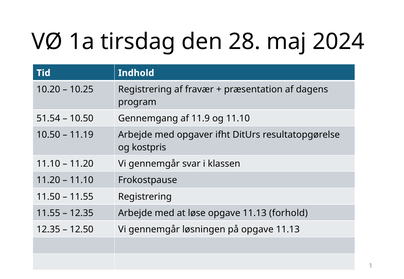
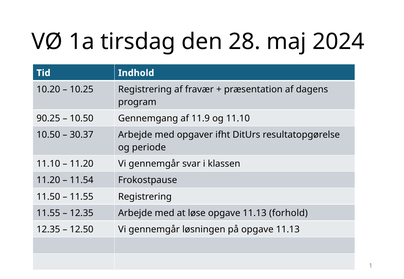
51.54: 51.54 -> 90.25
11.19: 11.19 -> 30.37
kostpris: kostpris -> periode
11.10 at (82, 181): 11.10 -> 11.54
